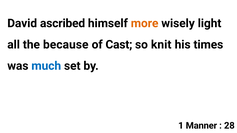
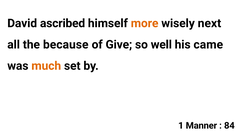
light: light -> next
Cast: Cast -> Give
knit: knit -> well
times: times -> came
much colour: blue -> orange
28: 28 -> 84
